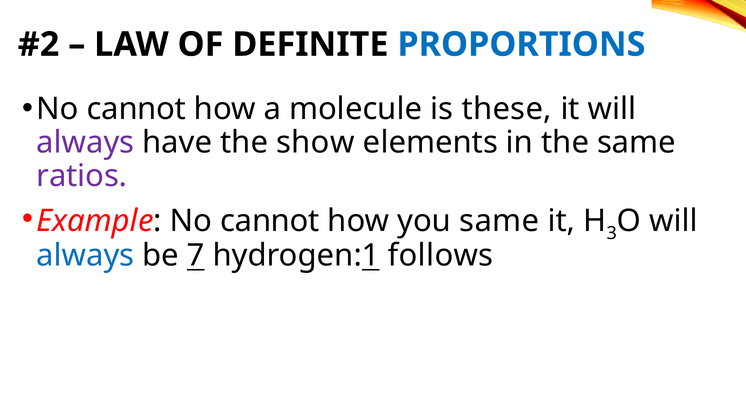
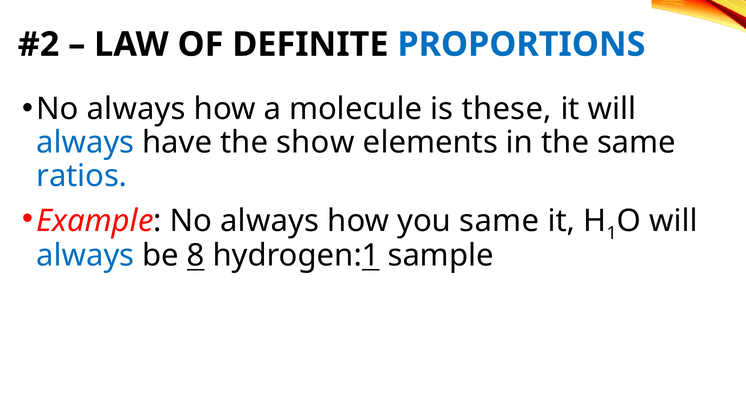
cannot at (136, 109): cannot -> always
always at (85, 142) colour: purple -> blue
ratios colour: purple -> blue
Example No cannot: cannot -> always
3: 3 -> 1
7: 7 -> 8
follows: follows -> sample
